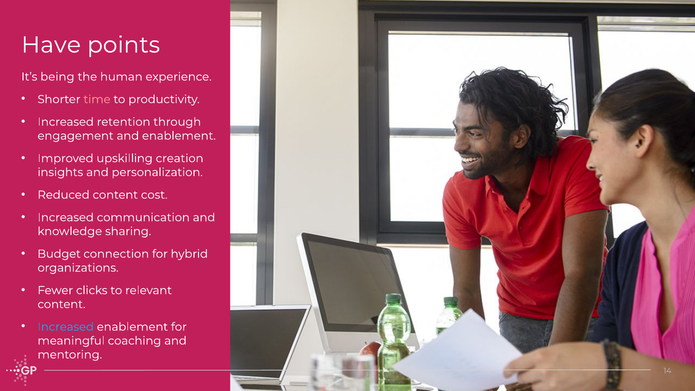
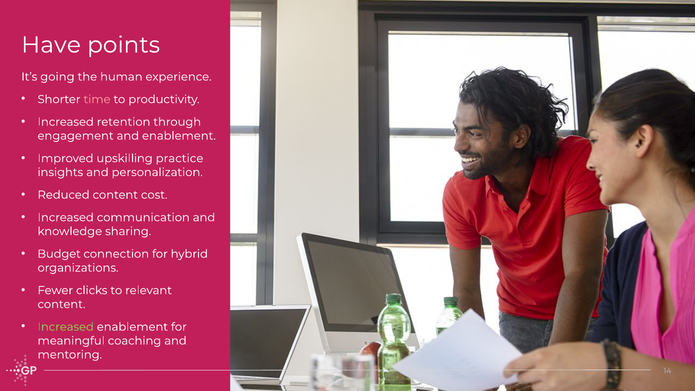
being: being -> going
creation: creation -> practice
Increased at (66, 327) colour: light blue -> light green
